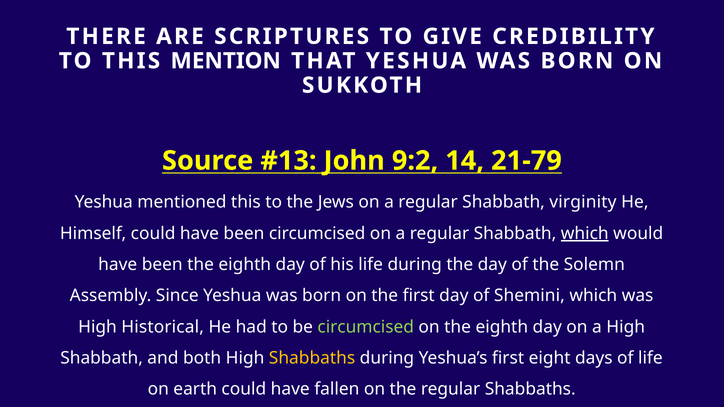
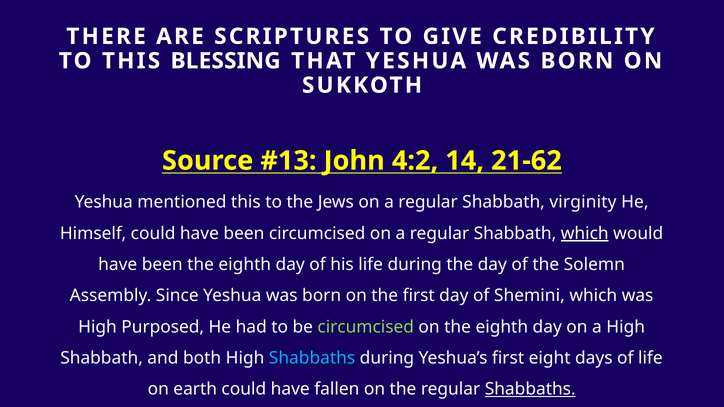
MENTION: MENTION -> BLESSING
9:2: 9:2 -> 4:2
21-79: 21-79 -> 21-62
Historical: Historical -> Purposed
Shabbaths at (312, 358) colour: yellow -> light blue
Shabbaths at (530, 389) underline: none -> present
